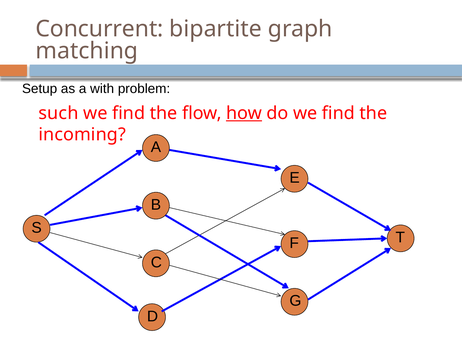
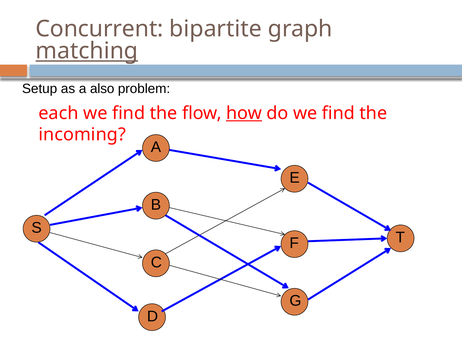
matching underline: none -> present
with: with -> also
such: such -> each
